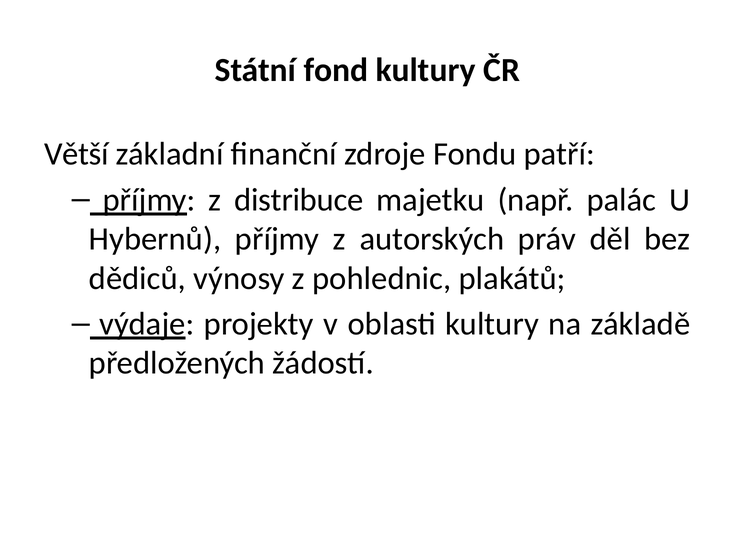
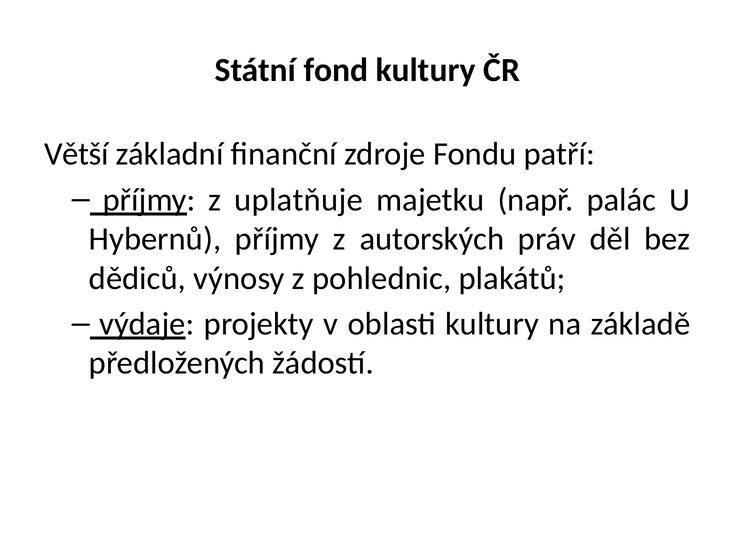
distribuce: distribuce -> uplatňuje
